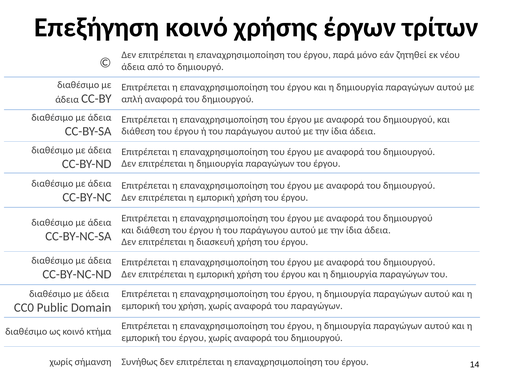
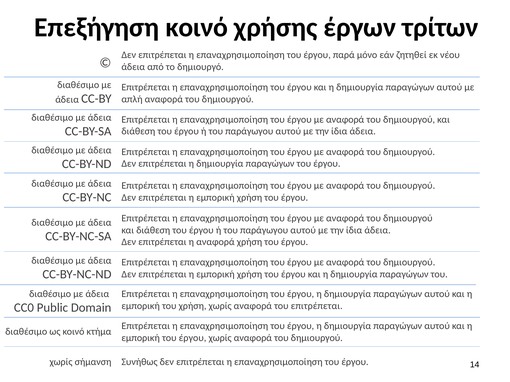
η διασκευή: διασκευή -> αναφορά
του παραγώγων: παραγώγων -> επιτρέπεται
